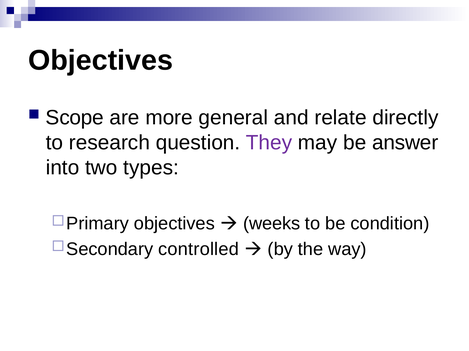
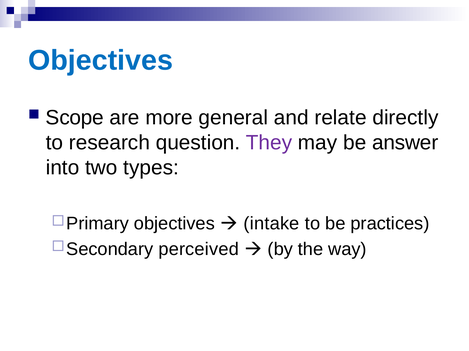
Objectives at (101, 61) colour: black -> blue
weeks: weeks -> intake
condition: condition -> practices
controlled: controlled -> perceived
